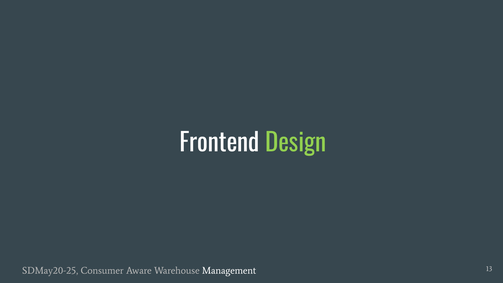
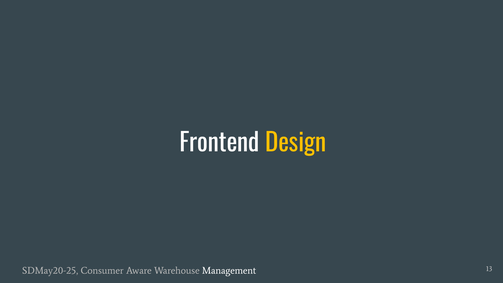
Design colour: light green -> yellow
